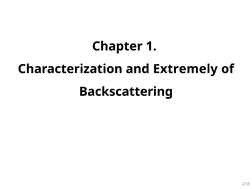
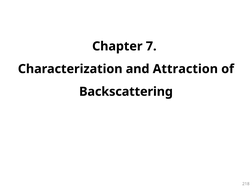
1: 1 -> 7
Extremely: Extremely -> Attraction
